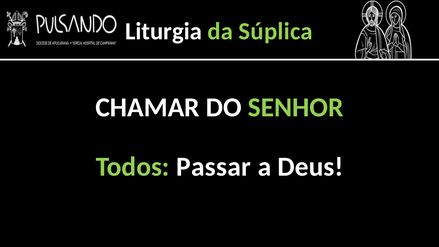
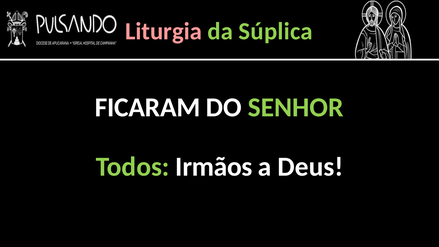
Liturgia colour: white -> pink
CHAMAR: CHAMAR -> FICARAM
Passar: Passar -> Irmãos
